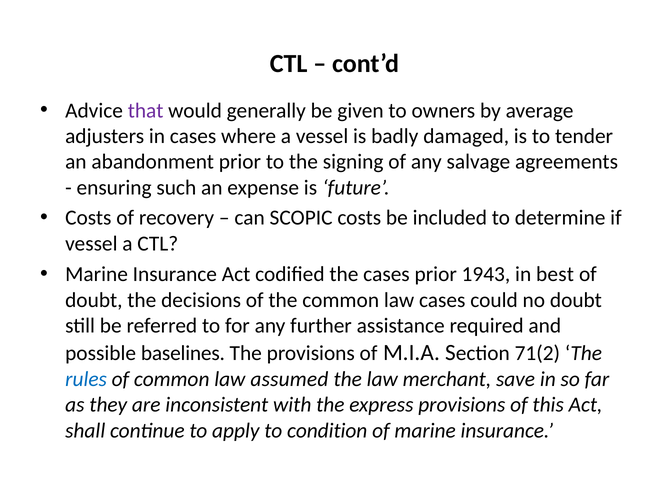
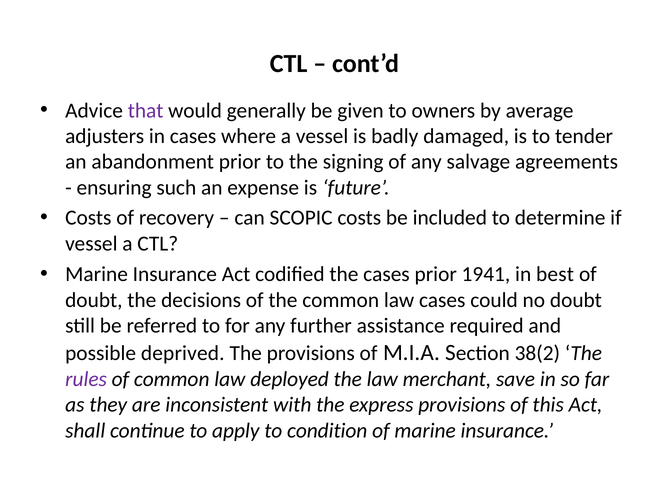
1943: 1943 -> 1941
baselines: baselines -> deprived
71(2: 71(2 -> 38(2
rules colour: blue -> purple
assumed: assumed -> deployed
